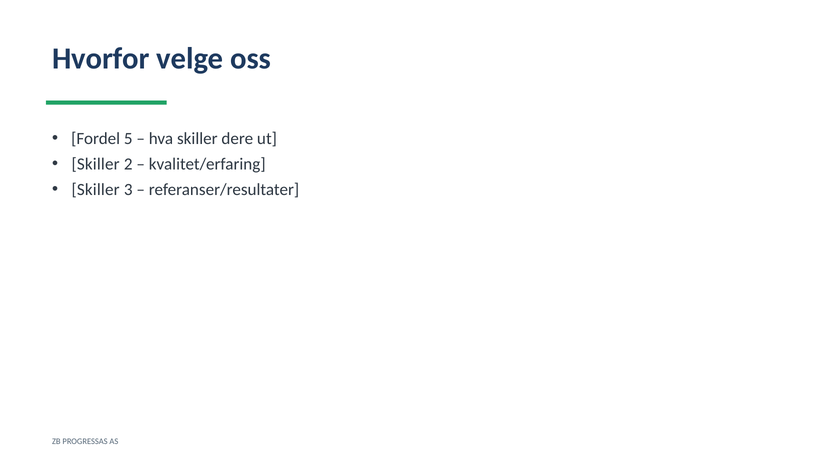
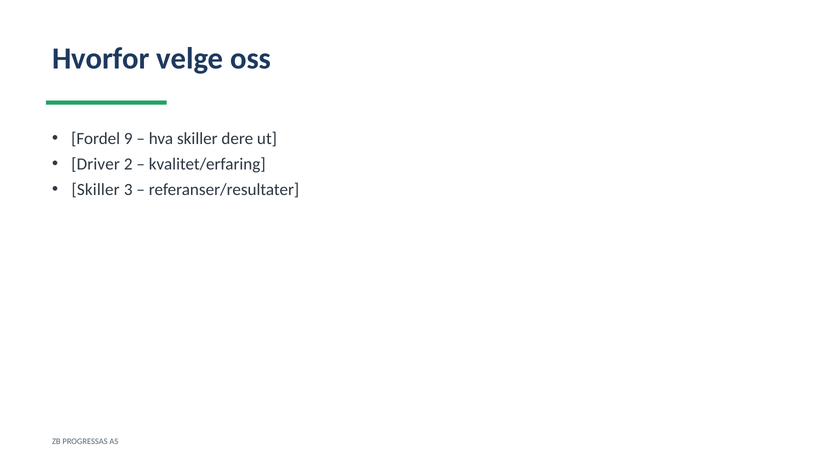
5: 5 -> 9
Skiller at (96, 164): Skiller -> Driver
